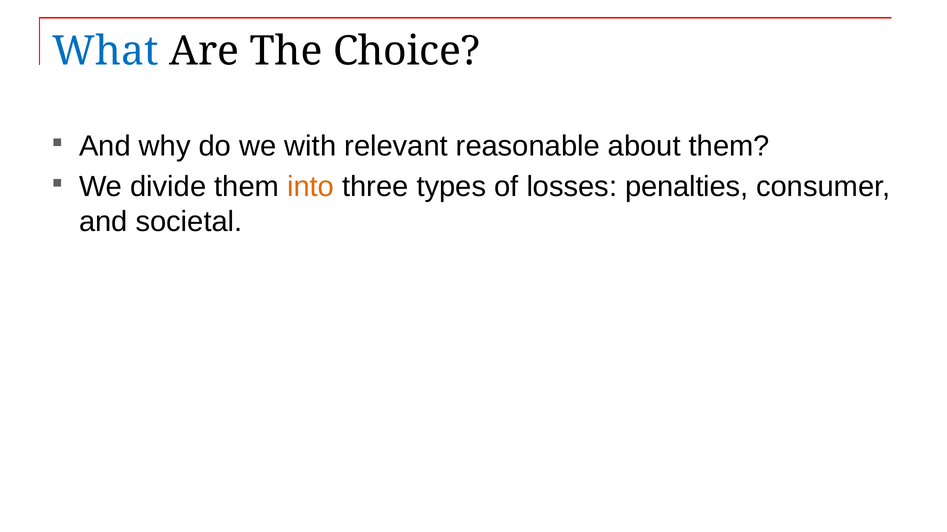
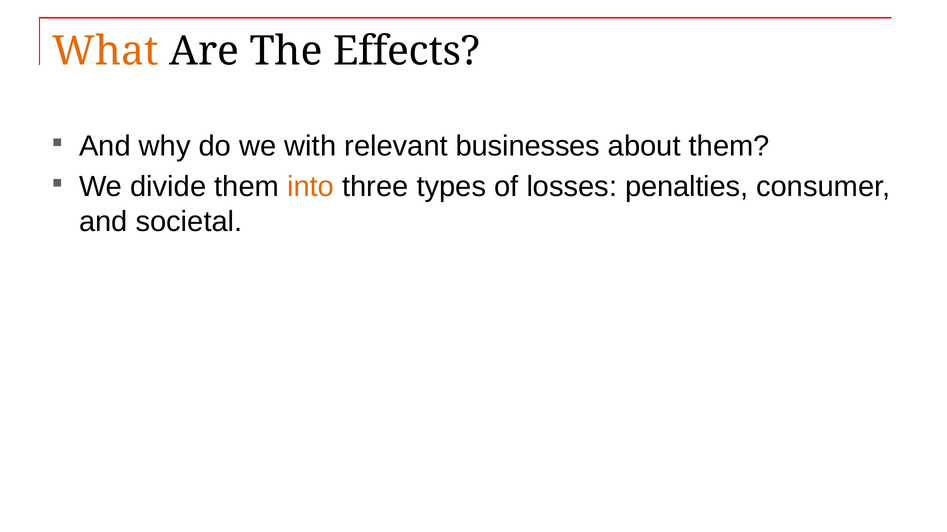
What colour: blue -> orange
Choice: Choice -> Effects
reasonable: reasonable -> businesses
